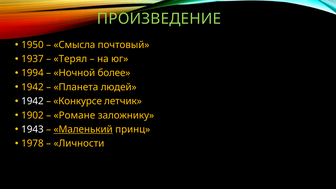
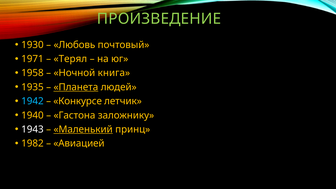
1950: 1950 -> 1930
Смысла: Смысла -> Любовь
1937: 1937 -> 1971
1994: 1994 -> 1958
более: более -> книга
1942 at (32, 87): 1942 -> 1935
Планета underline: none -> present
1942 at (32, 101) colour: white -> light blue
1902: 1902 -> 1940
Романе: Романе -> Гастона
1978: 1978 -> 1982
Личности: Личности -> Авиацией
